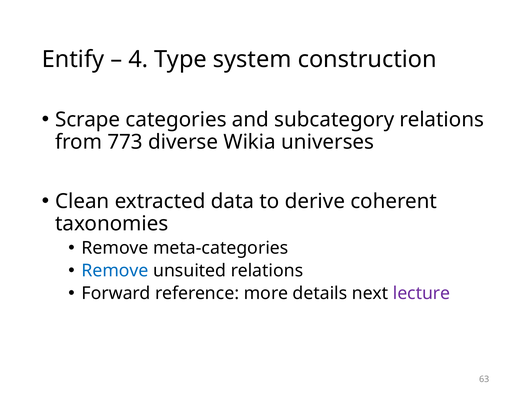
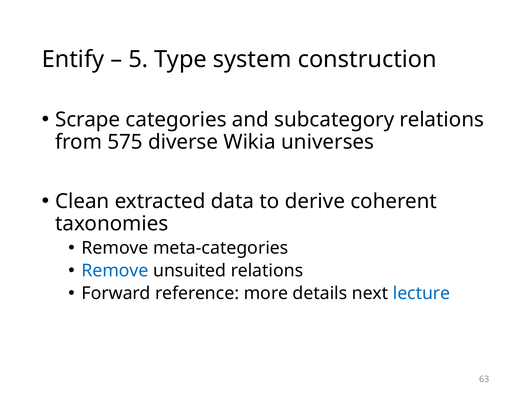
4: 4 -> 5
773: 773 -> 575
lecture colour: purple -> blue
